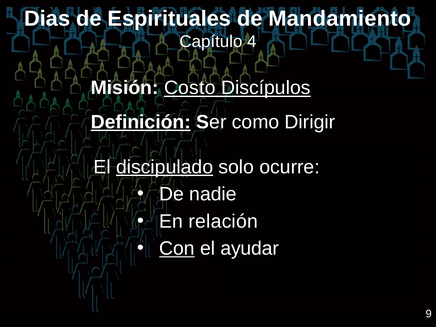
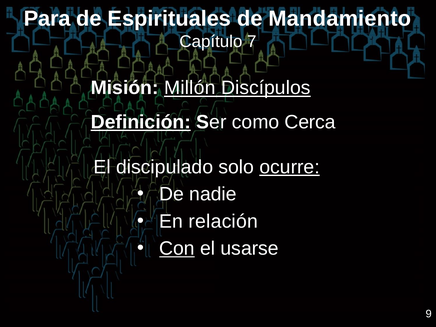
Dias: Dias -> Para
4: 4 -> 7
Costo: Costo -> Millón
Dirigir: Dirigir -> Cerca
discipulado underline: present -> none
ocurre underline: none -> present
ayudar: ayudar -> usarse
